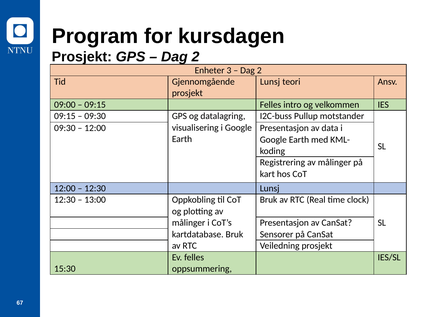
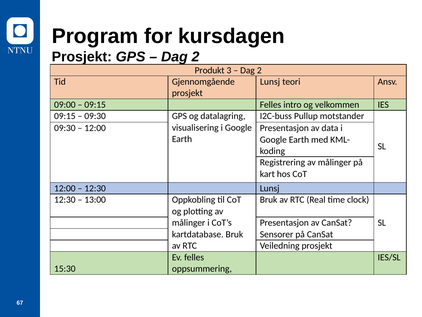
Enheter: Enheter -> Produkt
